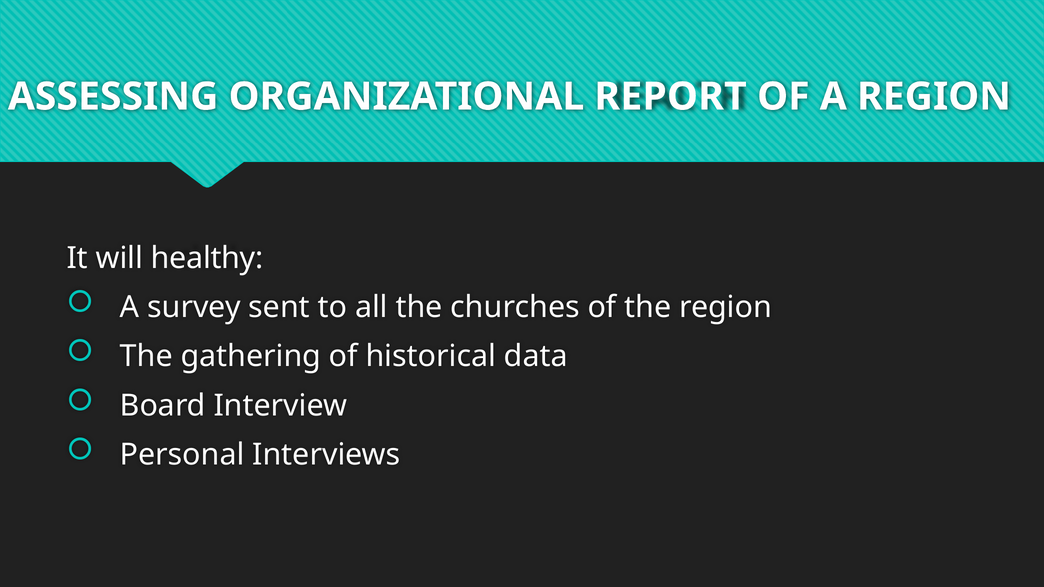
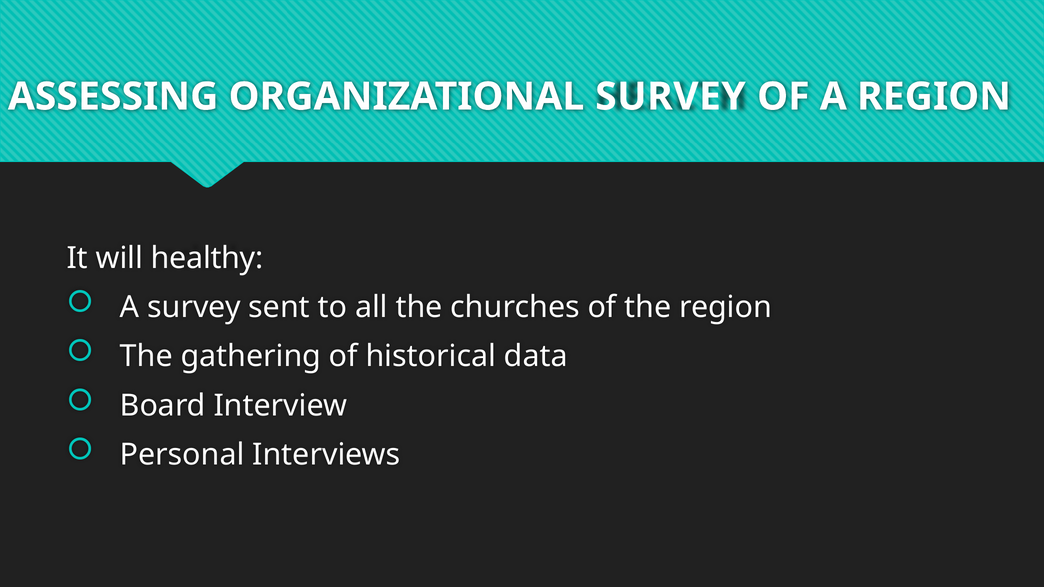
ORGANIZATIONAL REPORT: REPORT -> SURVEY
